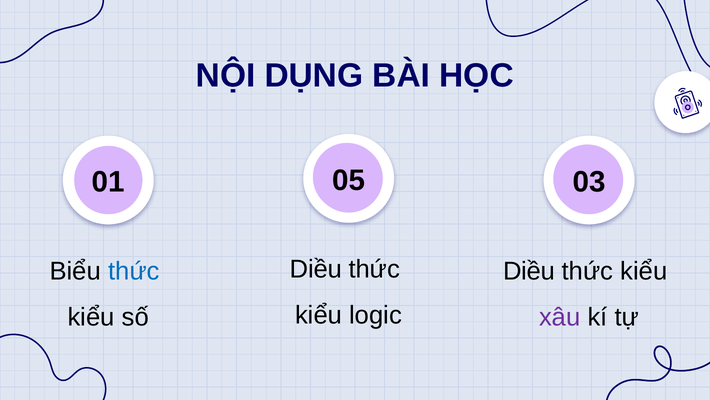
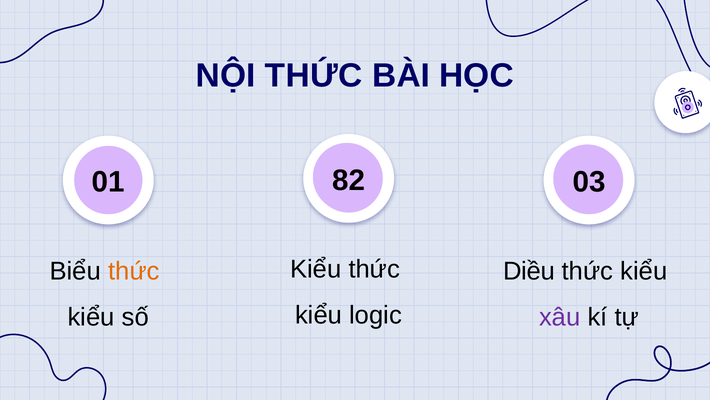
NỘI DỤNG: DỤNG -> THỨC
05: 05 -> 82
Diều at (316, 269): Diều -> Kiểu
thức at (134, 271) colour: blue -> orange
